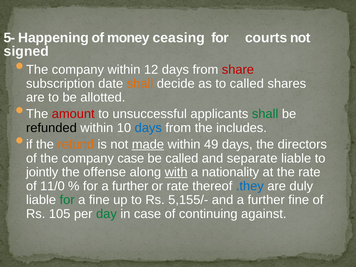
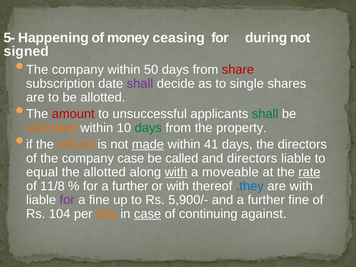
courts: courts -> during
12: 12 -> 50
shall at (140, 84) colour: orange -> purple
to called: called -> single
refunded colour: black -> orange
days at (148, 128) colour: blue -> green
includes: includes -> property
49: 49 -> 41
and separate: separate -> directors
jointly: jointly -> equal
the offense: offense -> allotted
nationality: nationality -> moveable
rate at (309, 172) underline: none -> present
11/0: 11/0 -> 11/8
or rate: rate -> with
are duly: duly -> with
for at (67, 200) colour: green -> purple
5,155/-: 5,155/- -> 5,900/-
105: 105 -> 104
day colour: green -> orange
case at (148, 214) underline: none -> present
